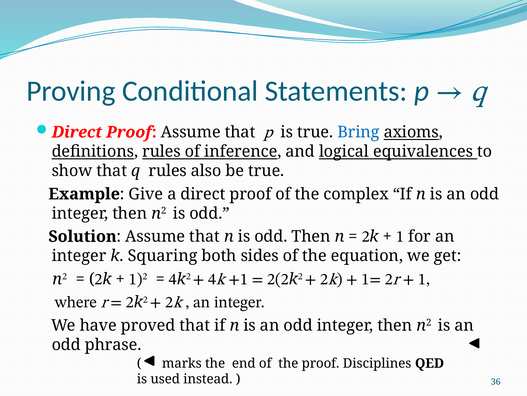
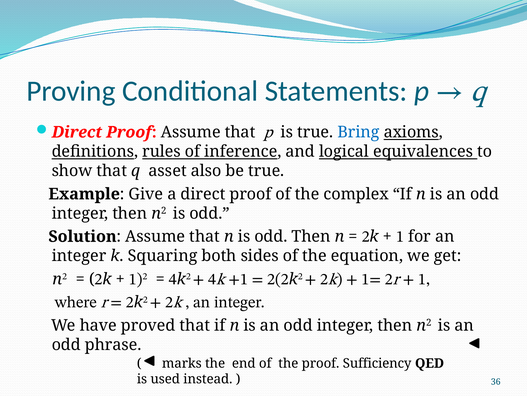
q rules: rules -> asset
Disciplines: Disciplines -> Sufficiency
